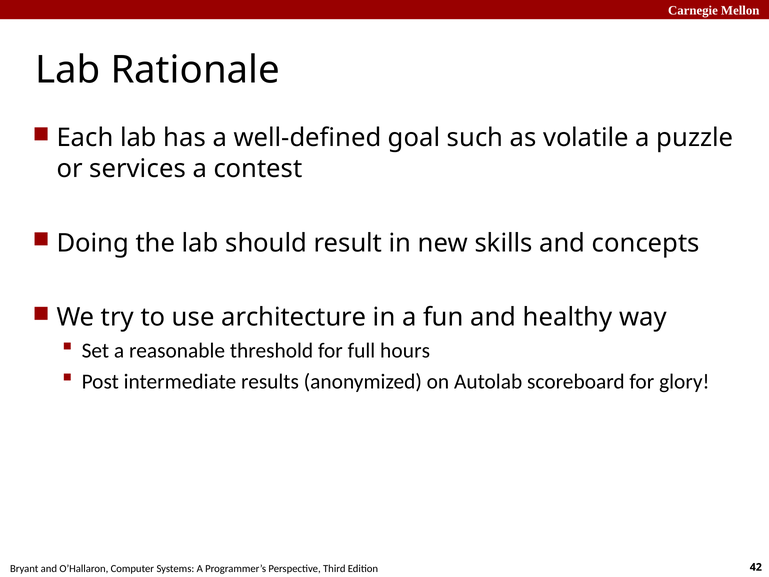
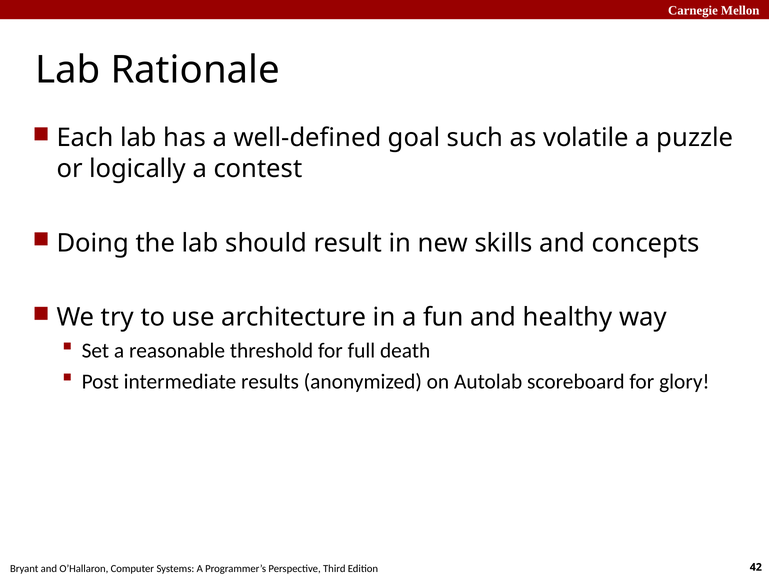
services: services -> logically
hours: hours -> death
